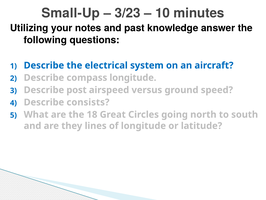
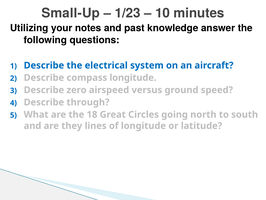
3/23: 3/23 -> 1/23
post: post -> zero
consists: consists -> through
